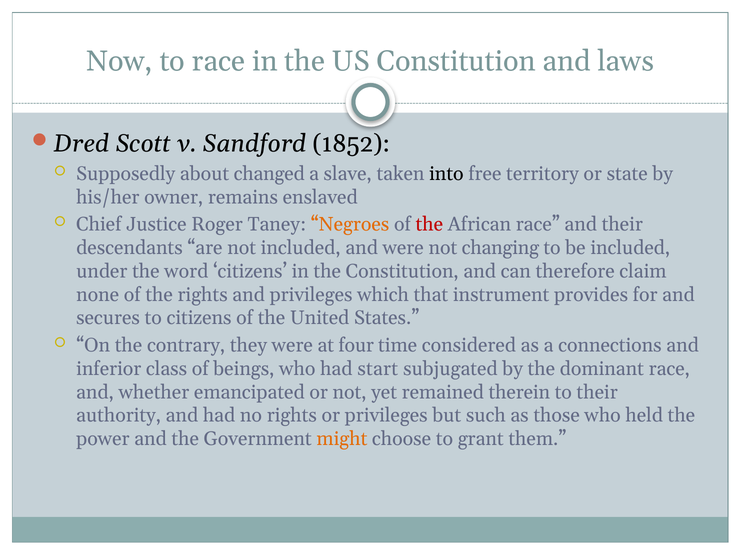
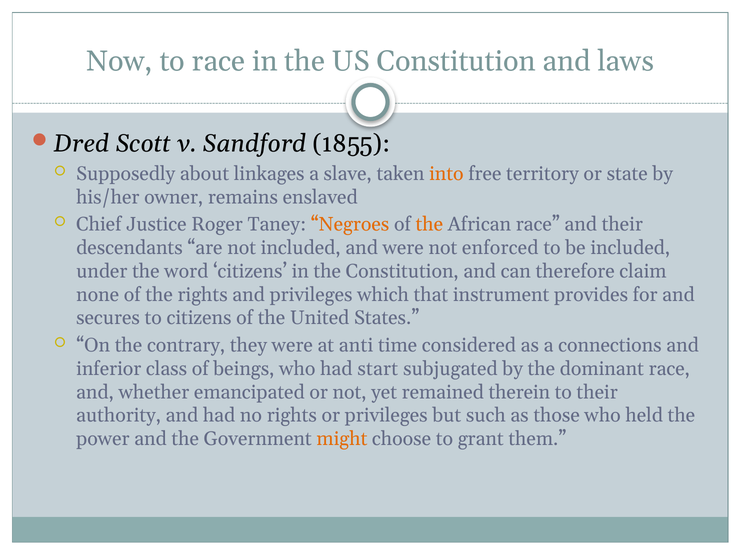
1852: 1852 -> 1855
changed: changed -> linkages
into colour: black -> orange
the at (429, 225) colour: red -> orange
changing: changing -> enforced
four: four -> anti
